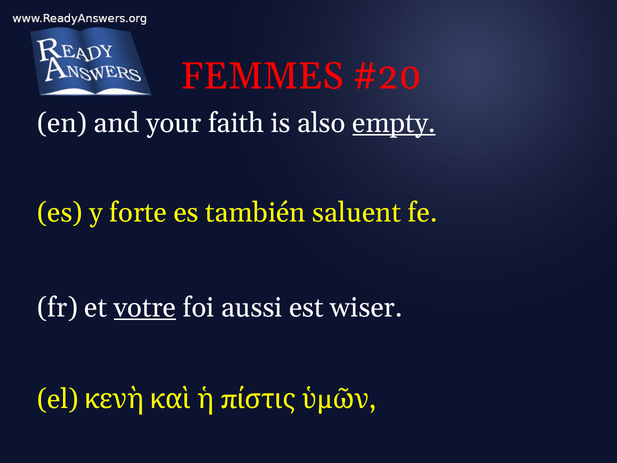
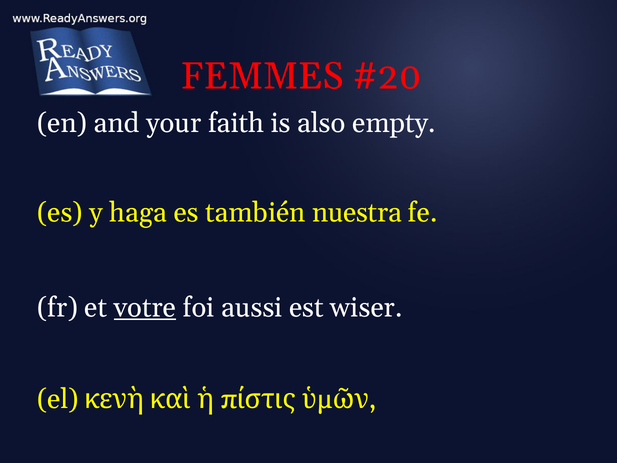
empty underline: present -> none
forte: forte -> haga
saluent: saluent -> nuestra
